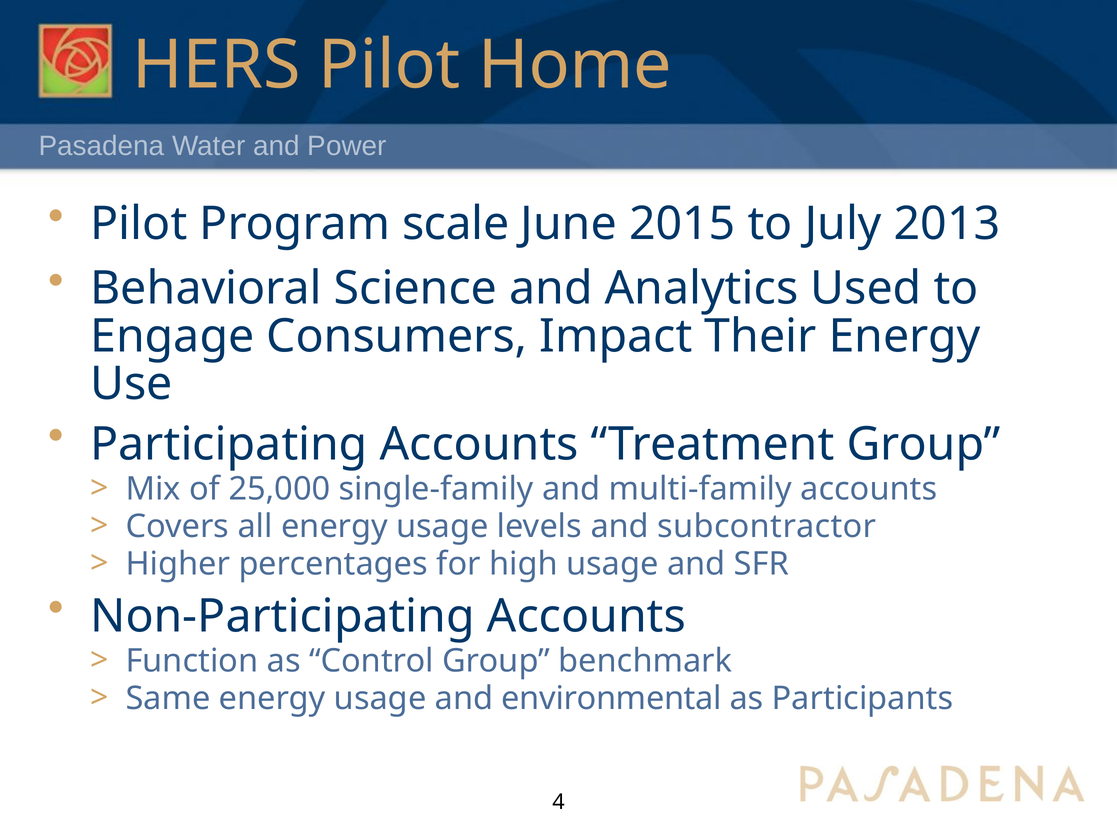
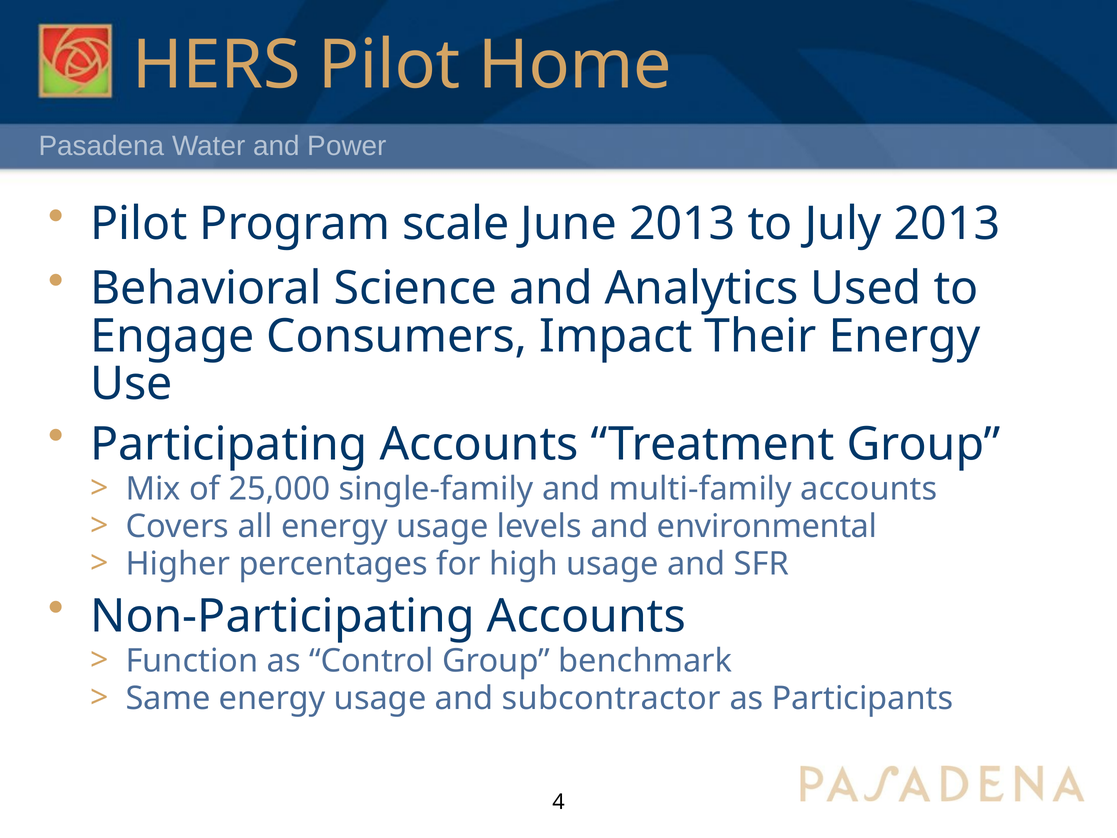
June 2015: 2015 -> 2013
subcontractor: subcontractor -> environmental
environmental: environmental -> subcontractor
